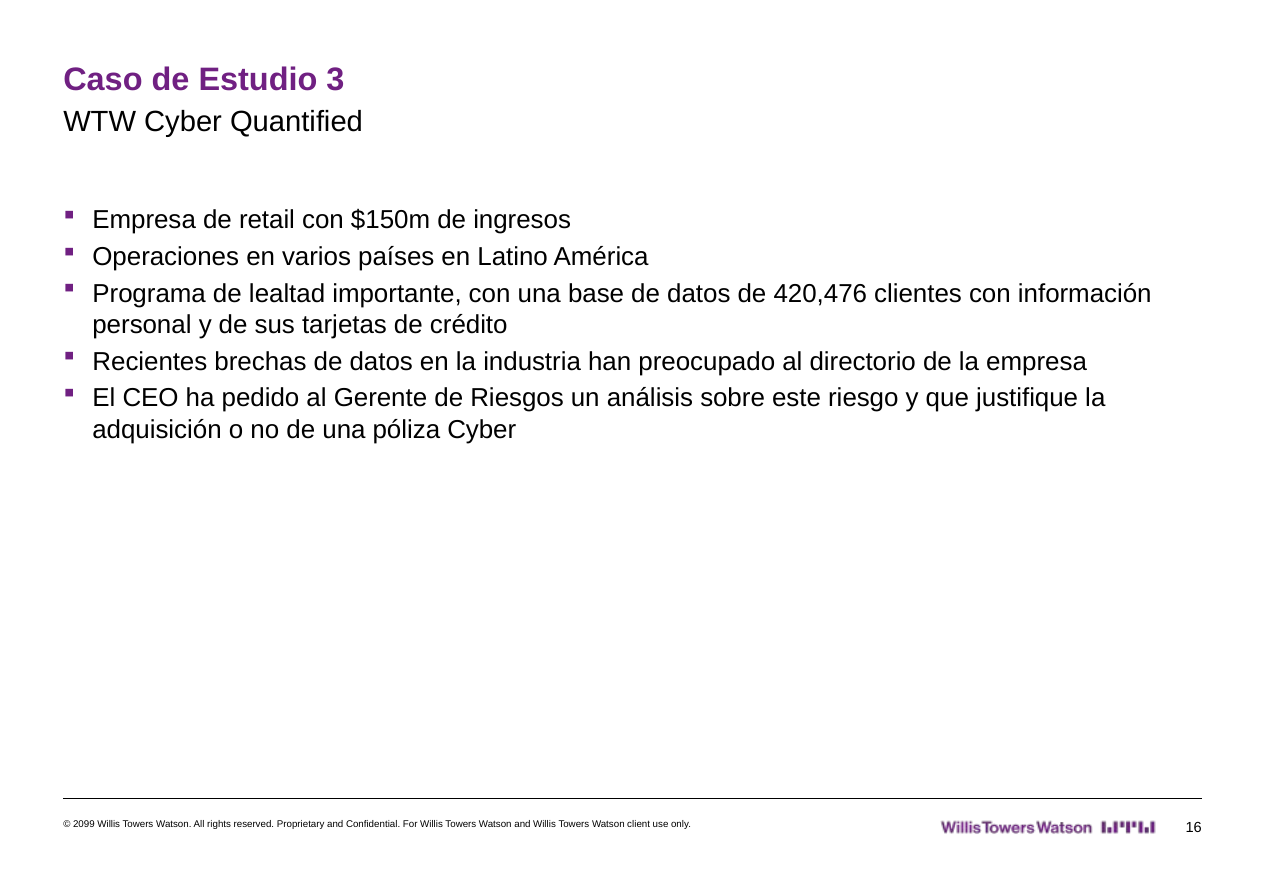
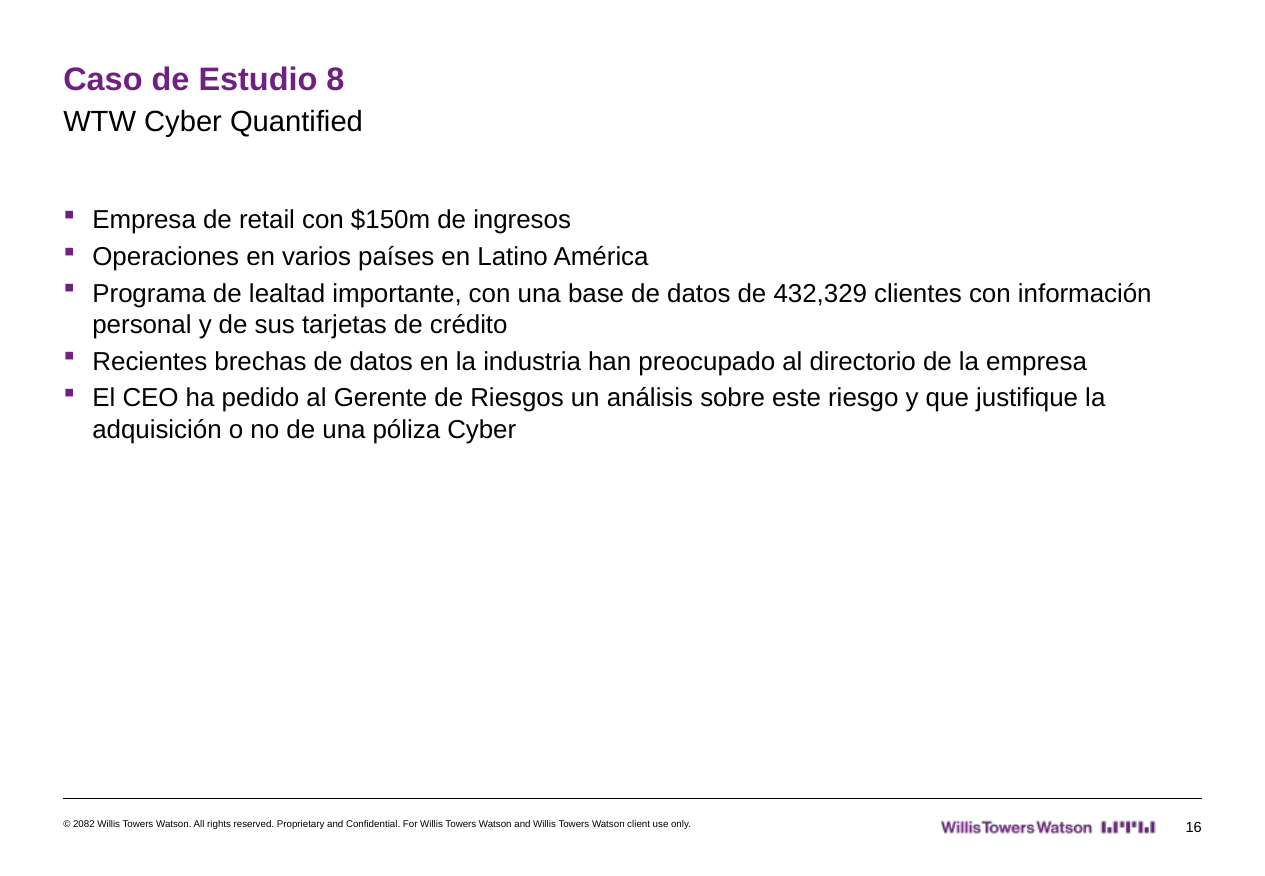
3: 3 -> 8
420,476: 420,476 -> 432,329
2099: 2099 -> 2082
